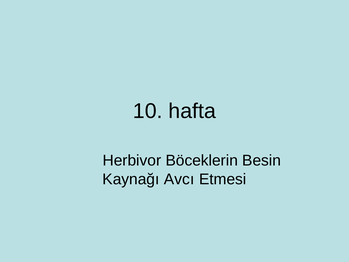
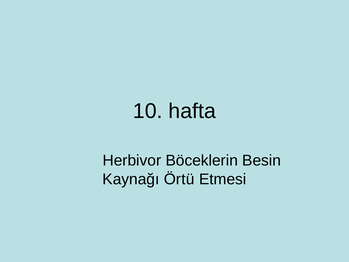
Avcı: Avcı -> Örtü
